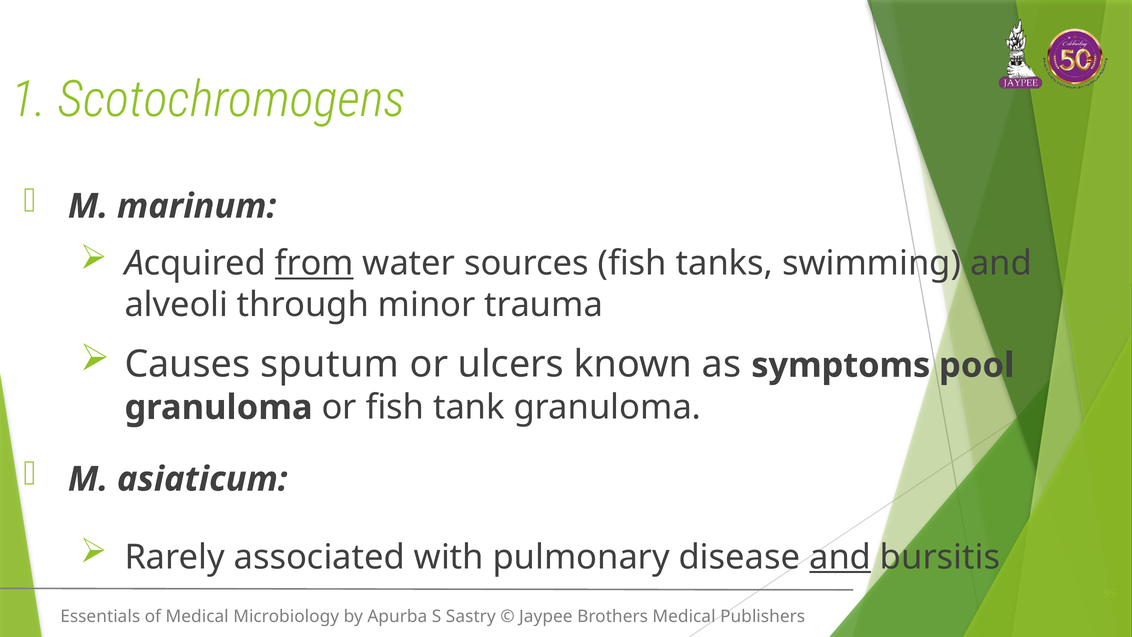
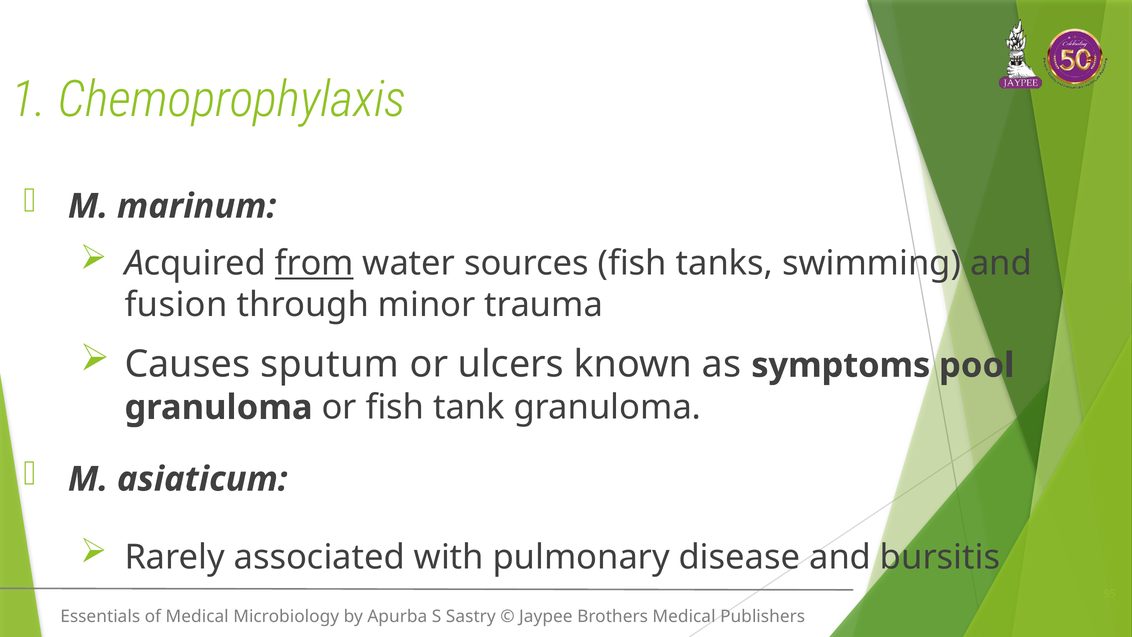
Scotochromogens: Scotochromogens -> Chemoprophylaxis
alveoli: alveoli -> fusion
and at (840, 557) underline: present -> none
